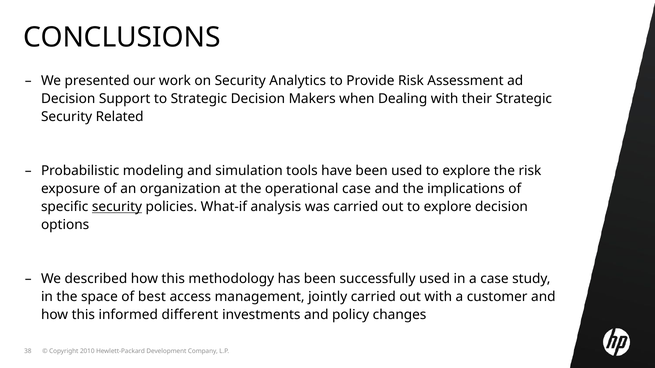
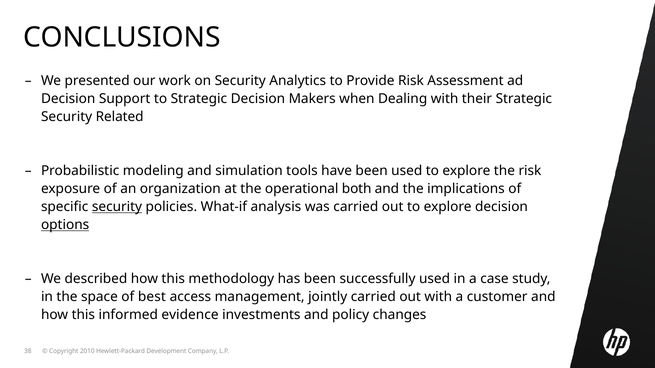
operational case: case -> both
options underline: none -> present
different: different -> evidence
